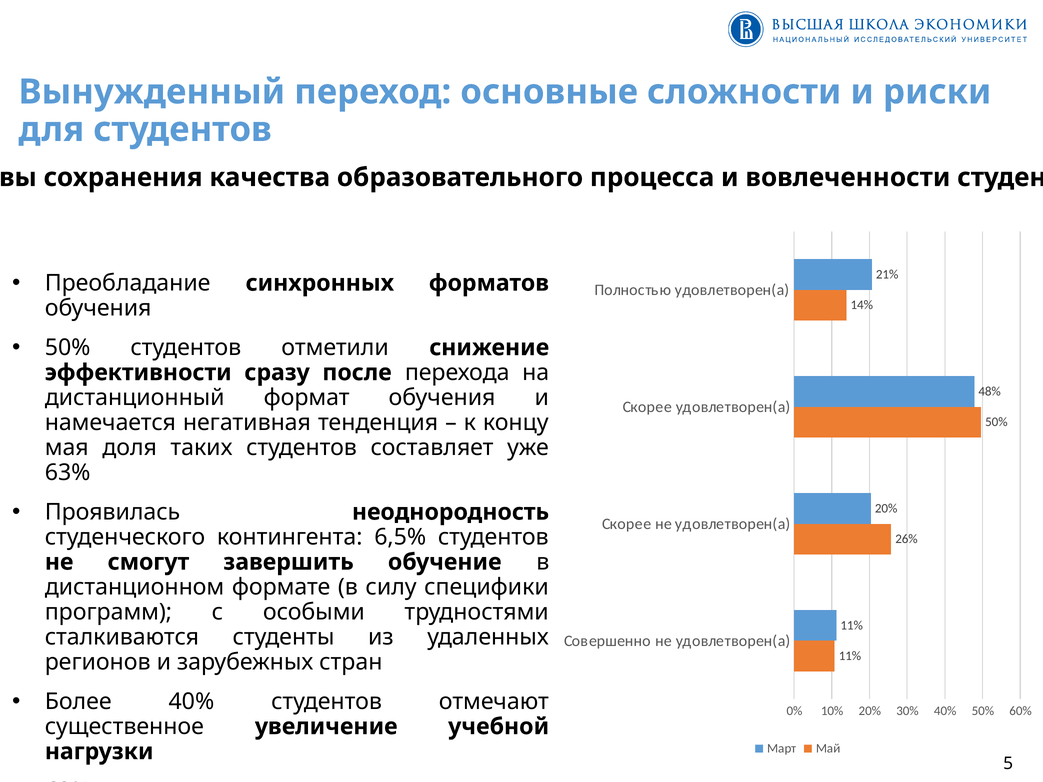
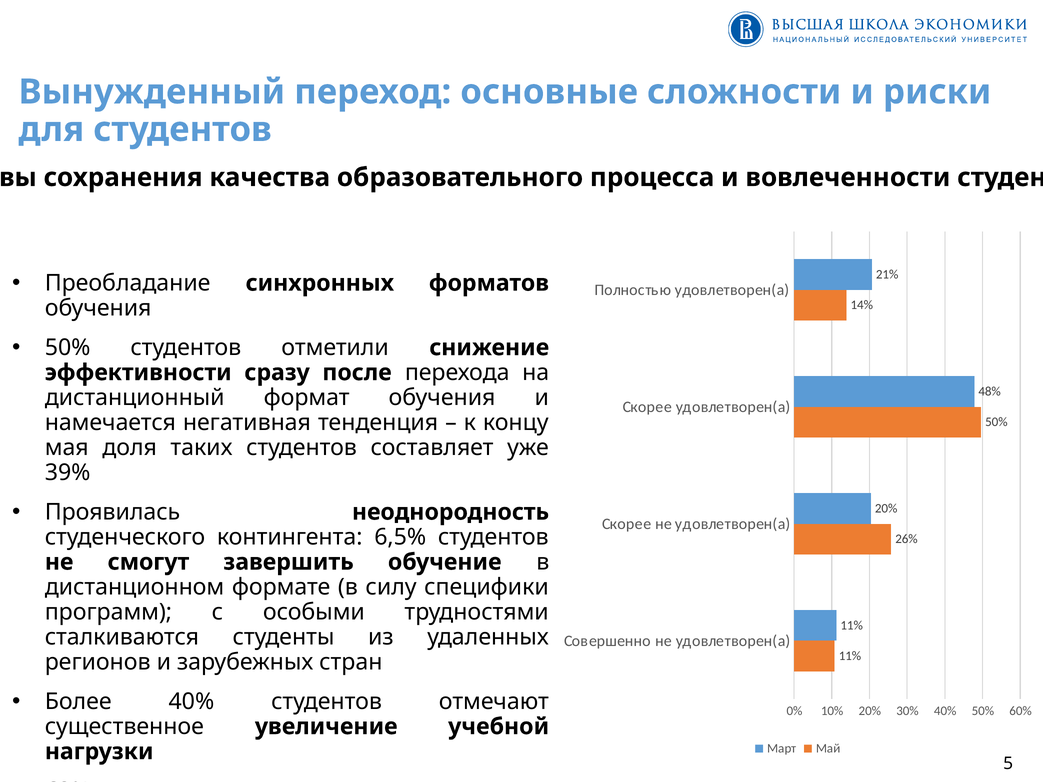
63% at (68, 473): 63% -> 39%
